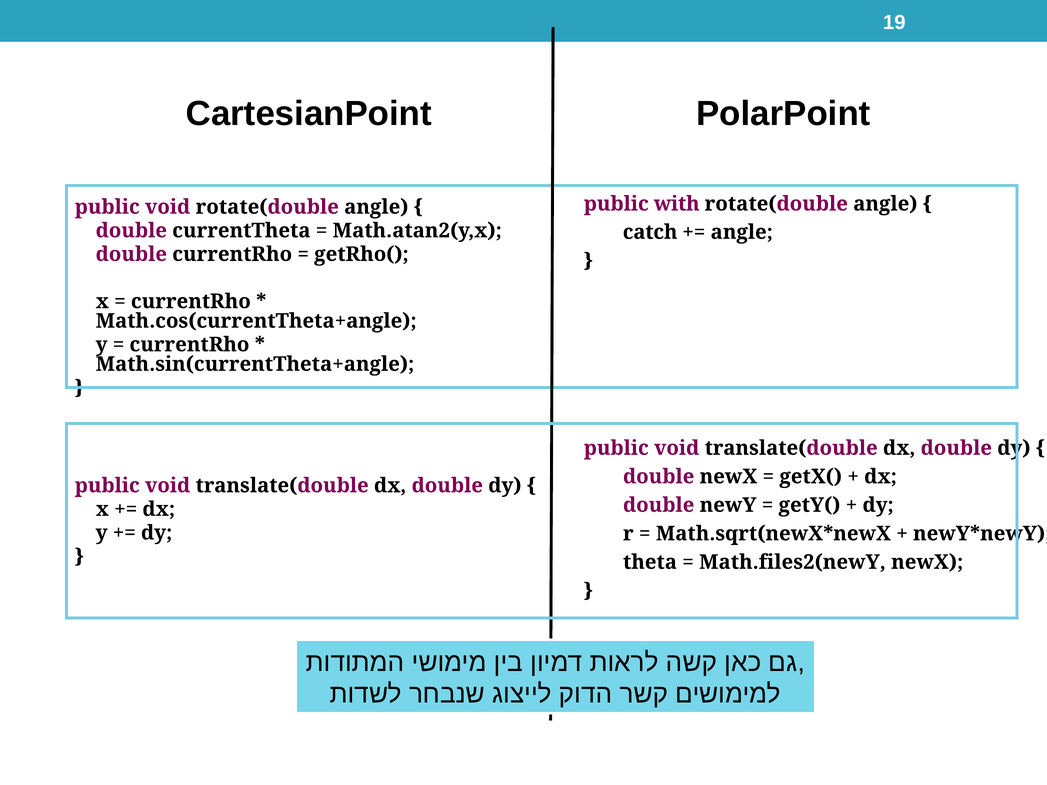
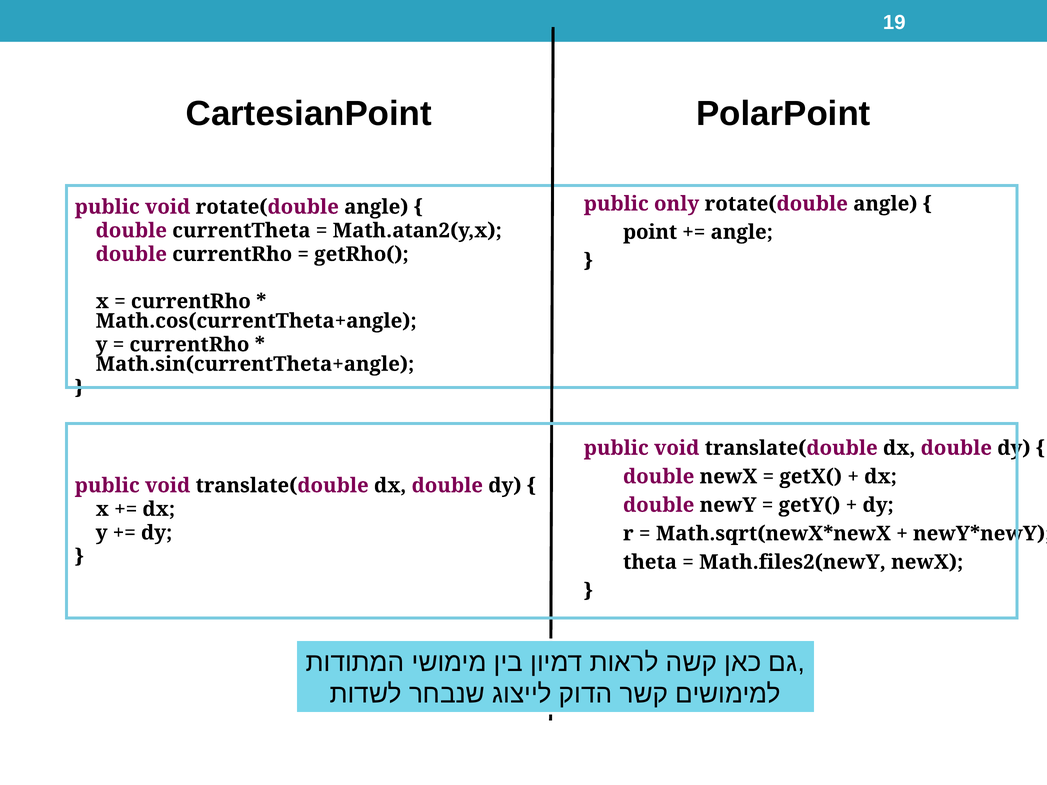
with: with -> only
catch: catch -> point
